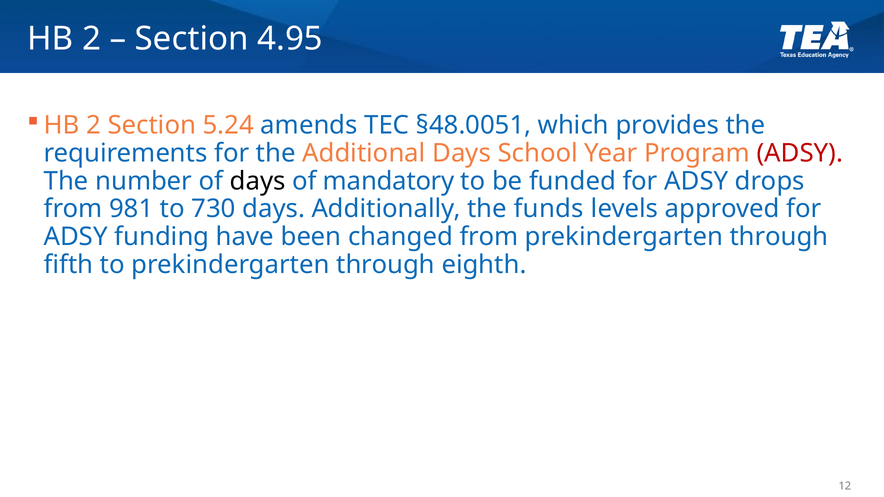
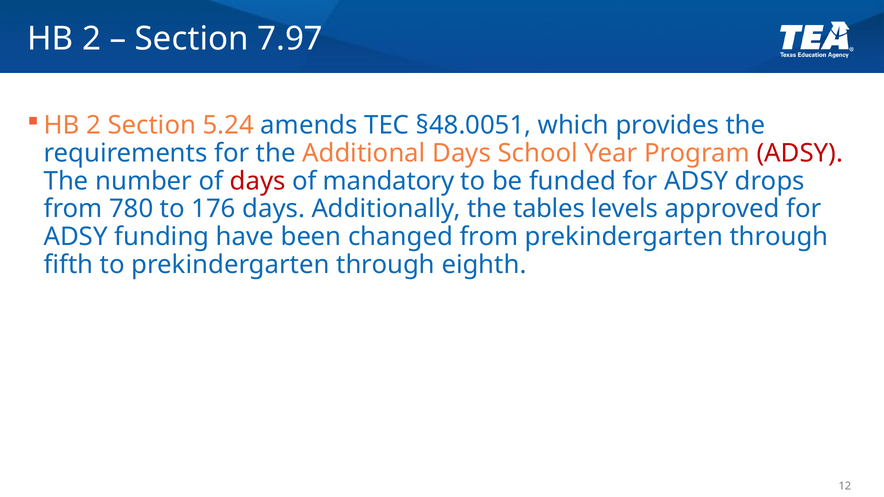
4.95: 4.95 -> 7.97
days at (258, 181) colour: black -> red
981: 981 -> 780
730: 730 -> 176
funds: funds -> tables
